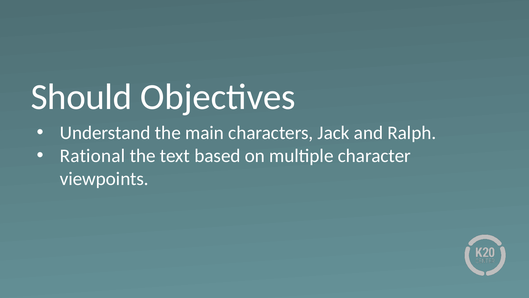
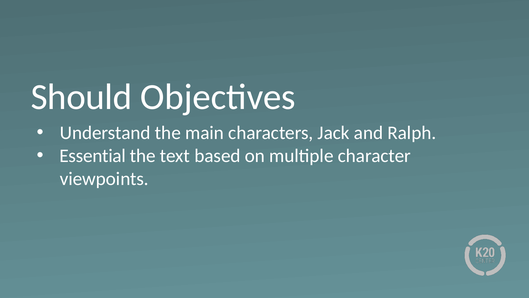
Rational: Rational -> Essential
